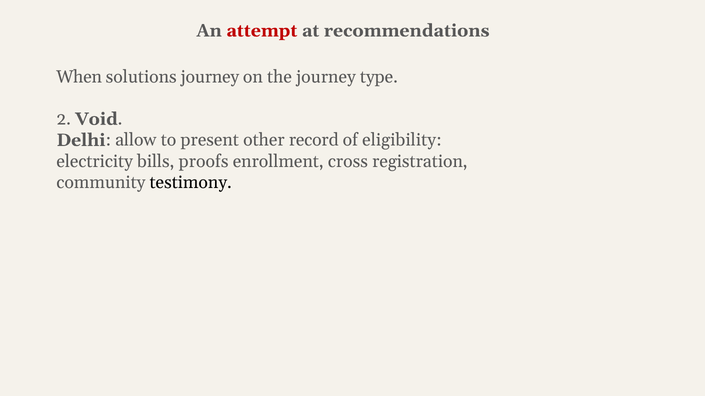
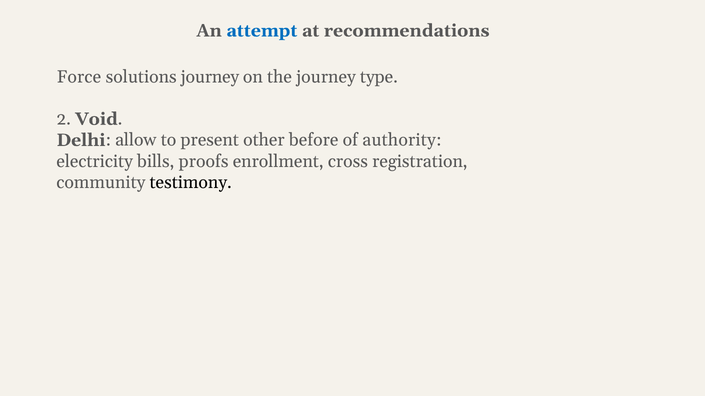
attempt colour: red -> blue
When: When -> Force
record: record -> before
eligibility: eligibility -> authority
